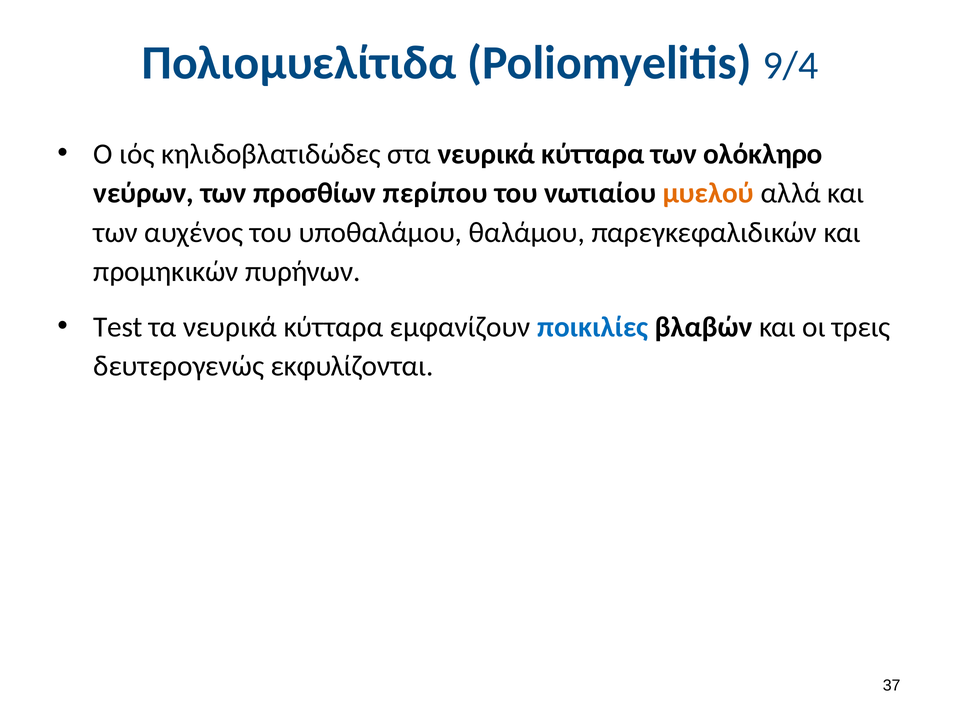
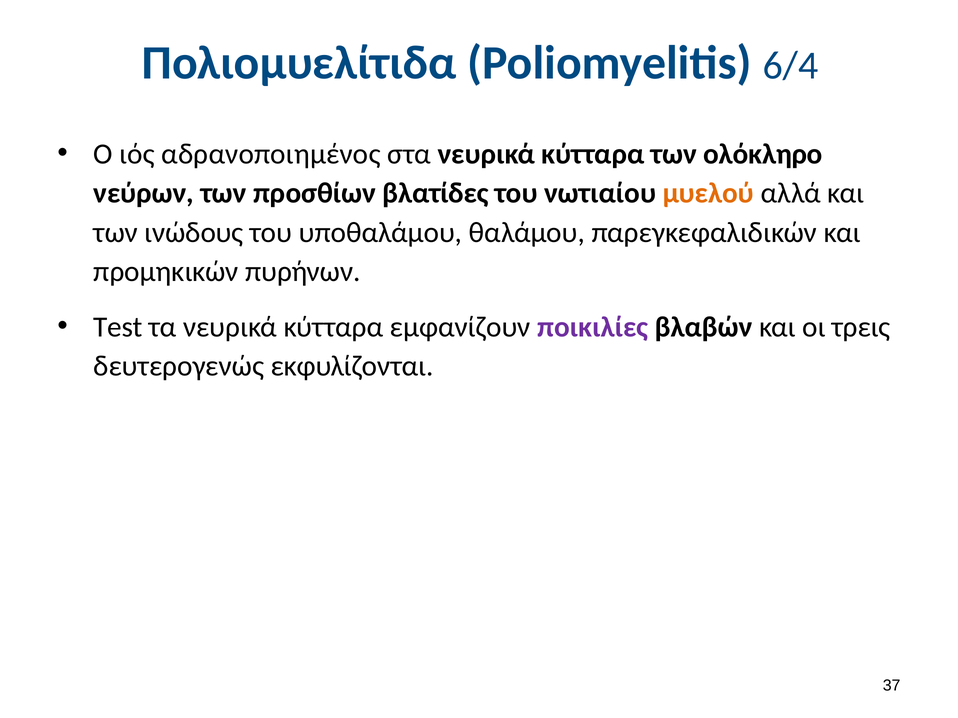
9/4: 9/4 -> 6/4
κηλιδοβλατιδώδες: κηλιδοβλατιδώδες -> αδρανοποιημένος
περίπου: περίπου -> βλατίδες
αυχένος: αυχένος -> ινώδους
ποικιλίες colour: blue -> purple
